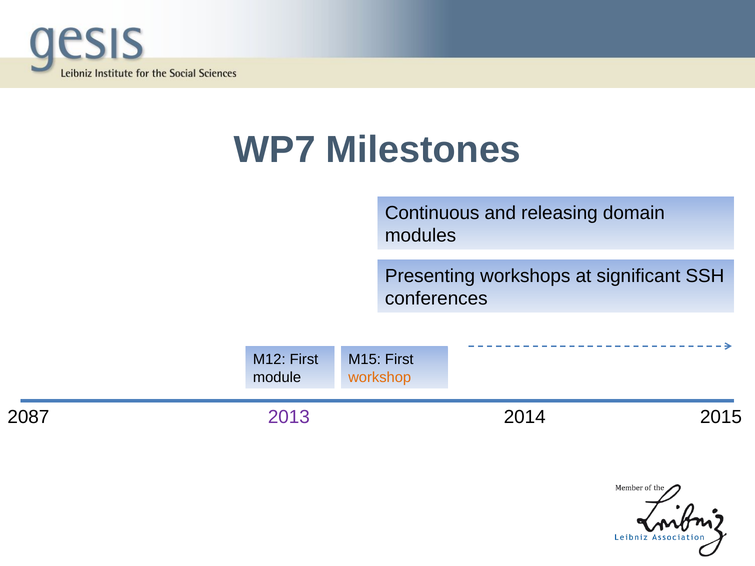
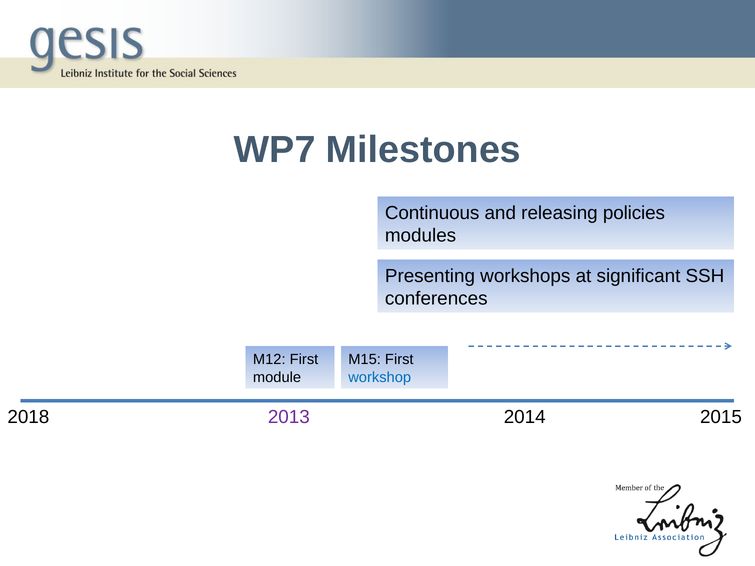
domain: domain -> policies
workshop colour: orange -> blue
2087: 2087 -> 2018
